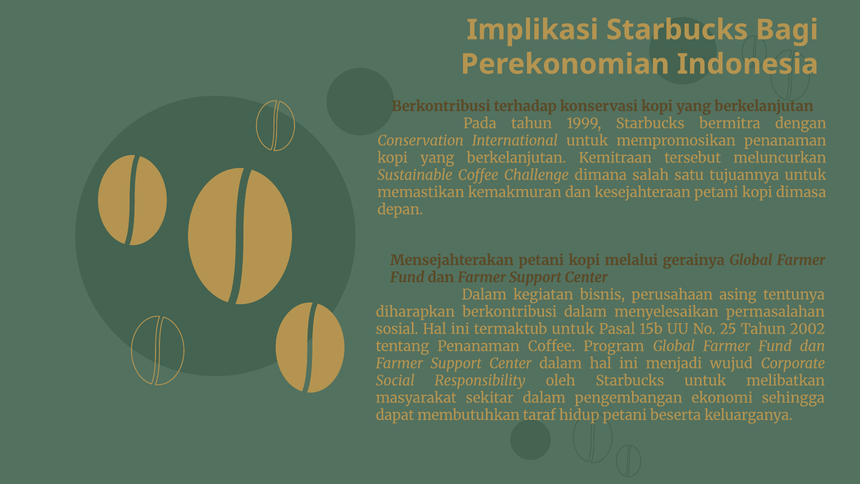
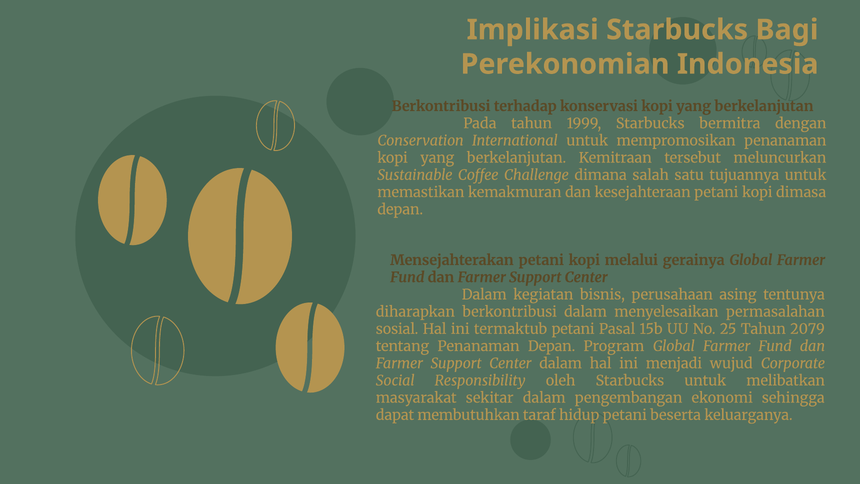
termaktub untuk: untuk -> petani
2002: 2002 -> 2079
Penanaman Coffee: Coffee -> Depan
